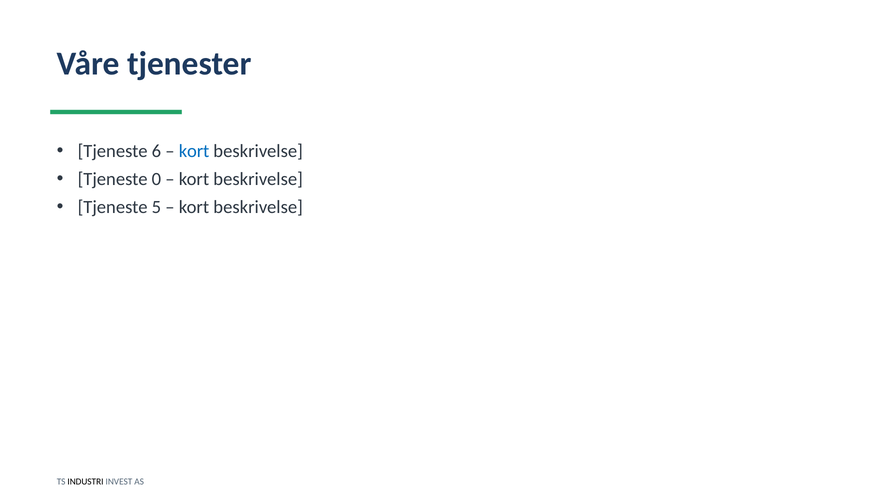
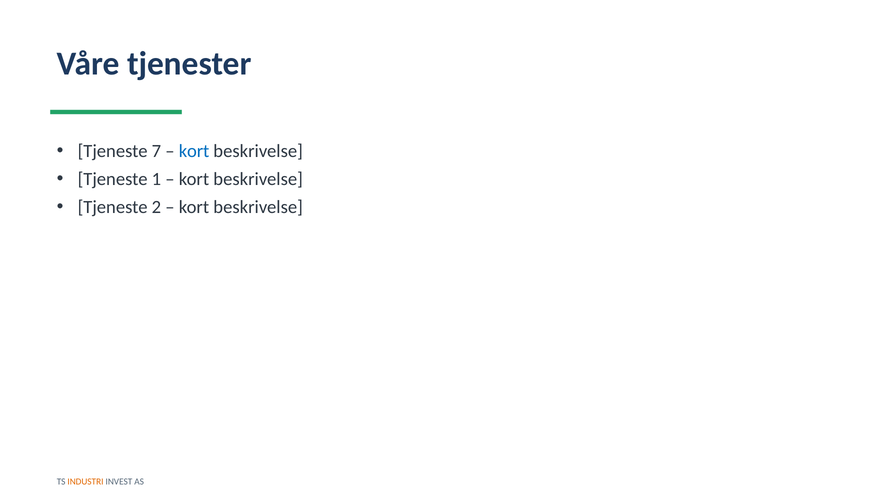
6: 6 -> 7
0: 0 -> 1
5: 5 -> 2
INDUSTRI colour: black -> orange
